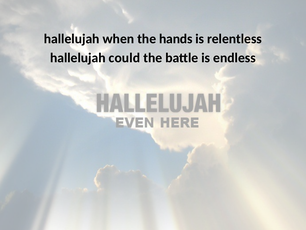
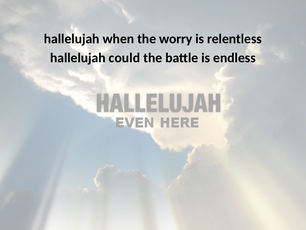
hands: hands -> worry
